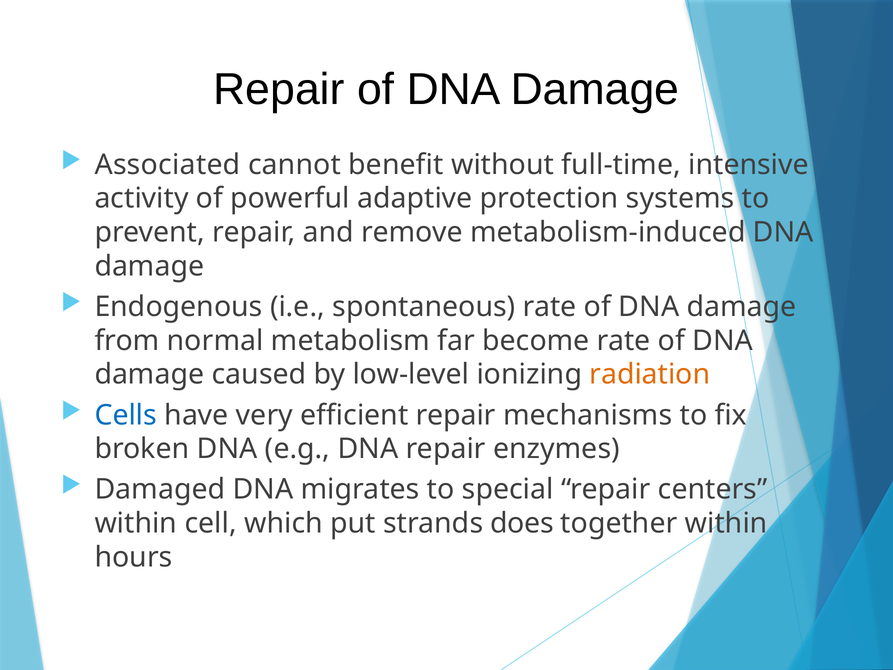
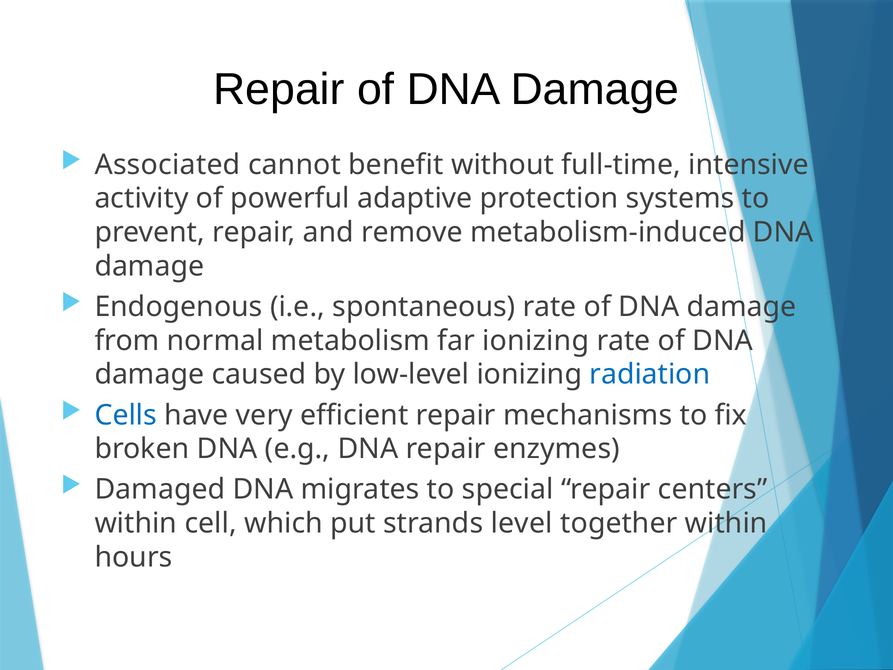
far become: become -> ionizing
radiation colour: orange -> blue
does: does -> level
